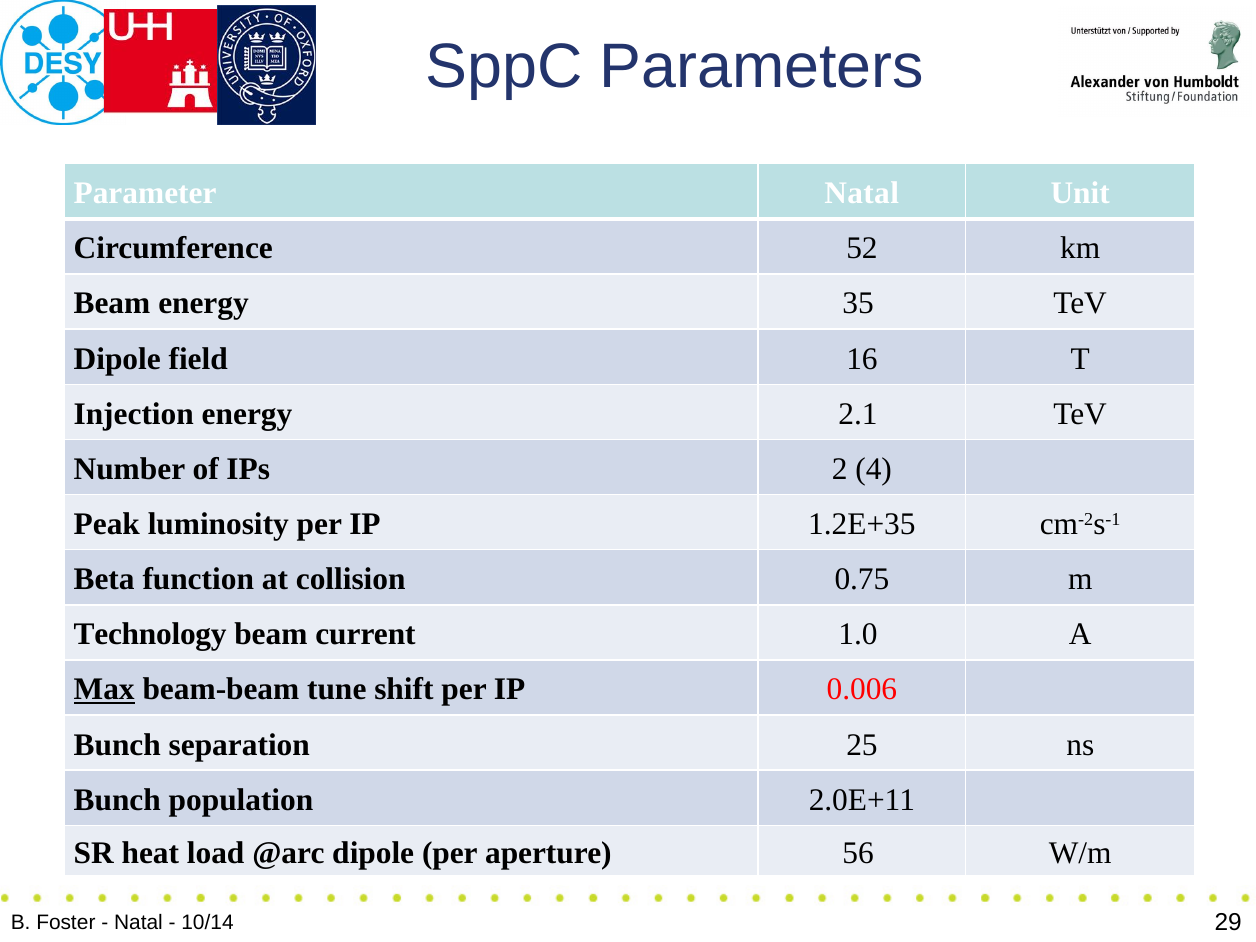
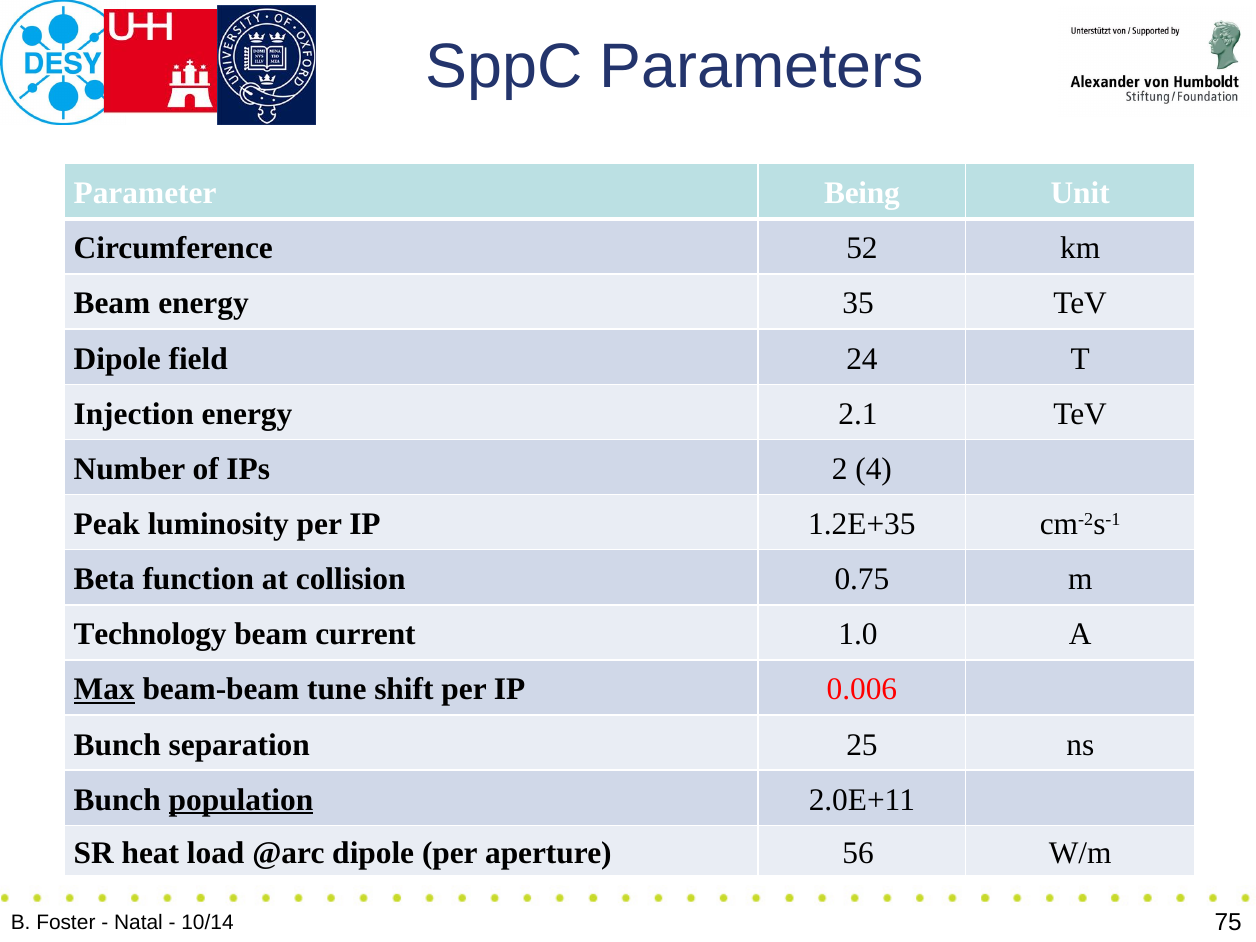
Parameter Natal: Natal -> Being
16: 16 -> 24
population underline: none -> present
29: 29 -> 75
